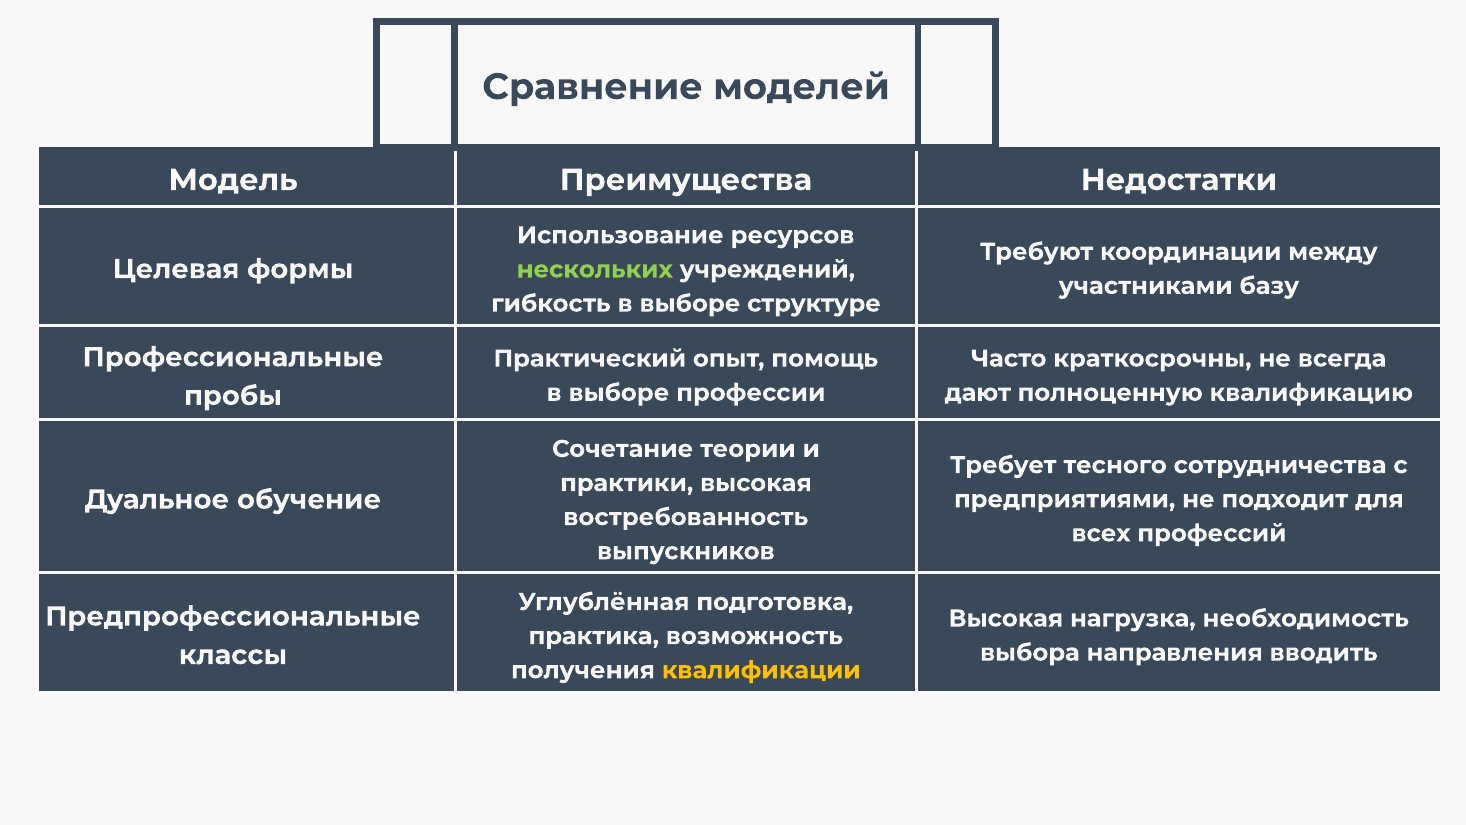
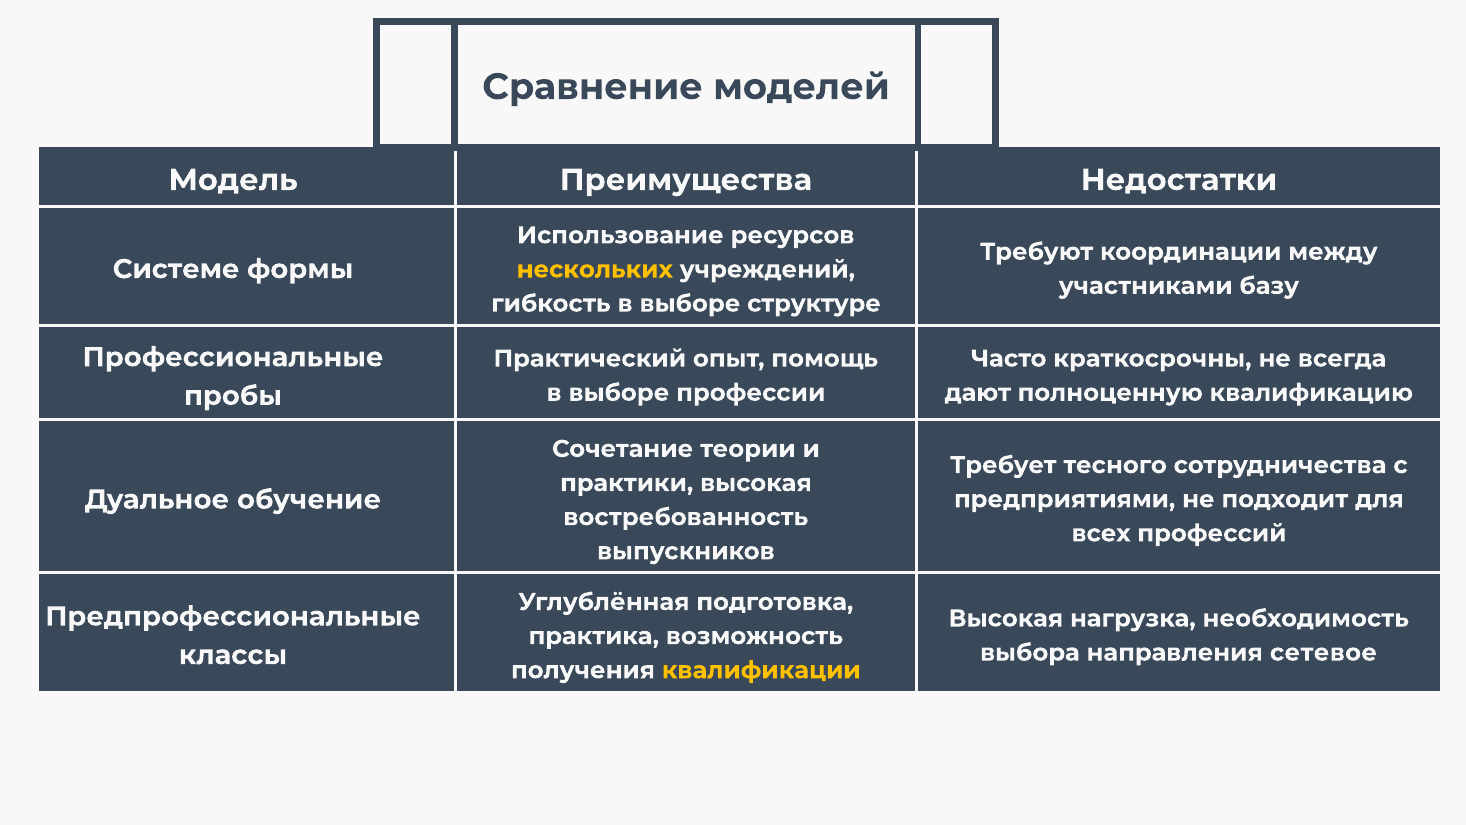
Целевая: Целевая -> Системе
нескольких colour: light green -> yellow
вводить: вводить -> сетевое
